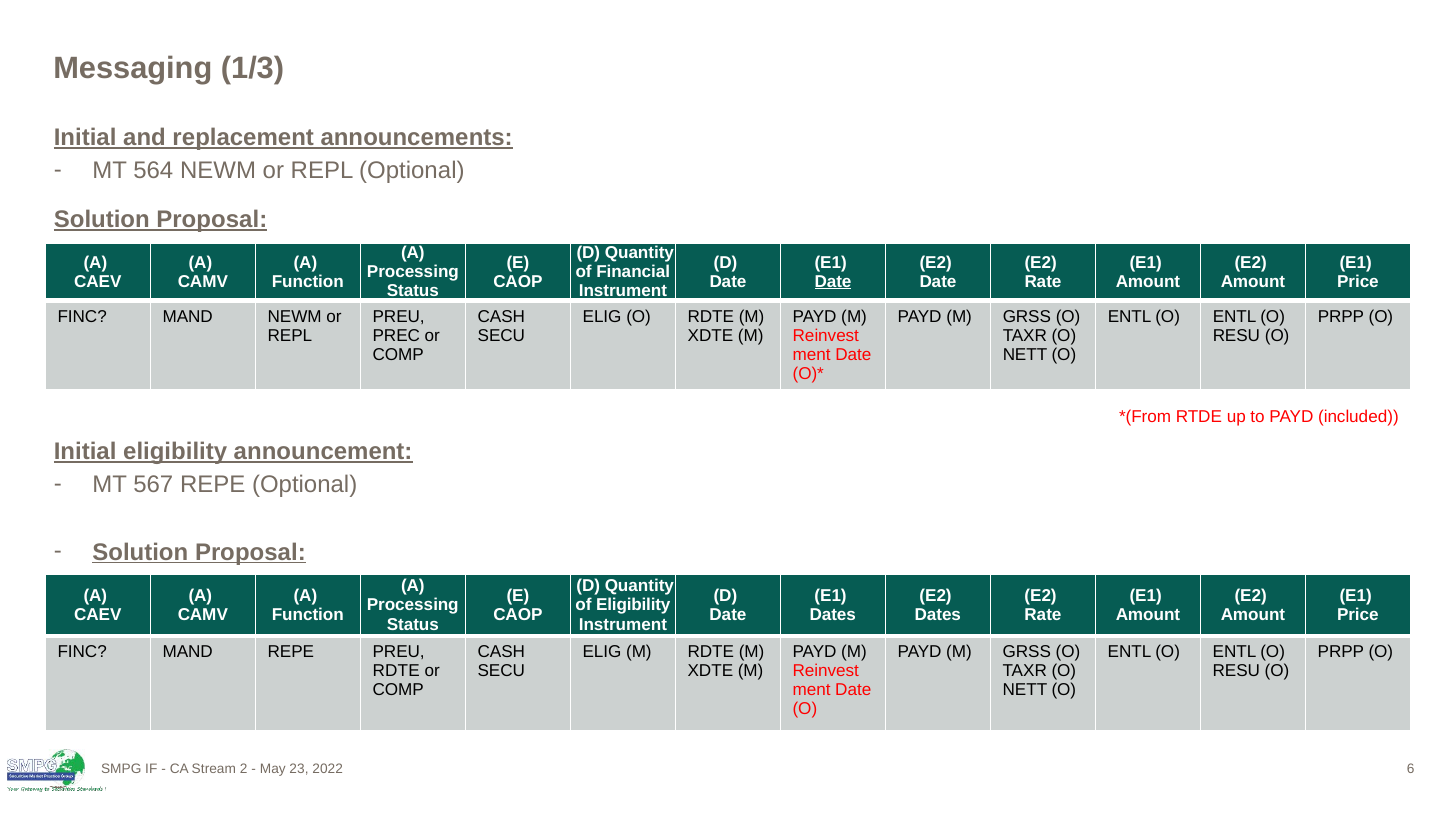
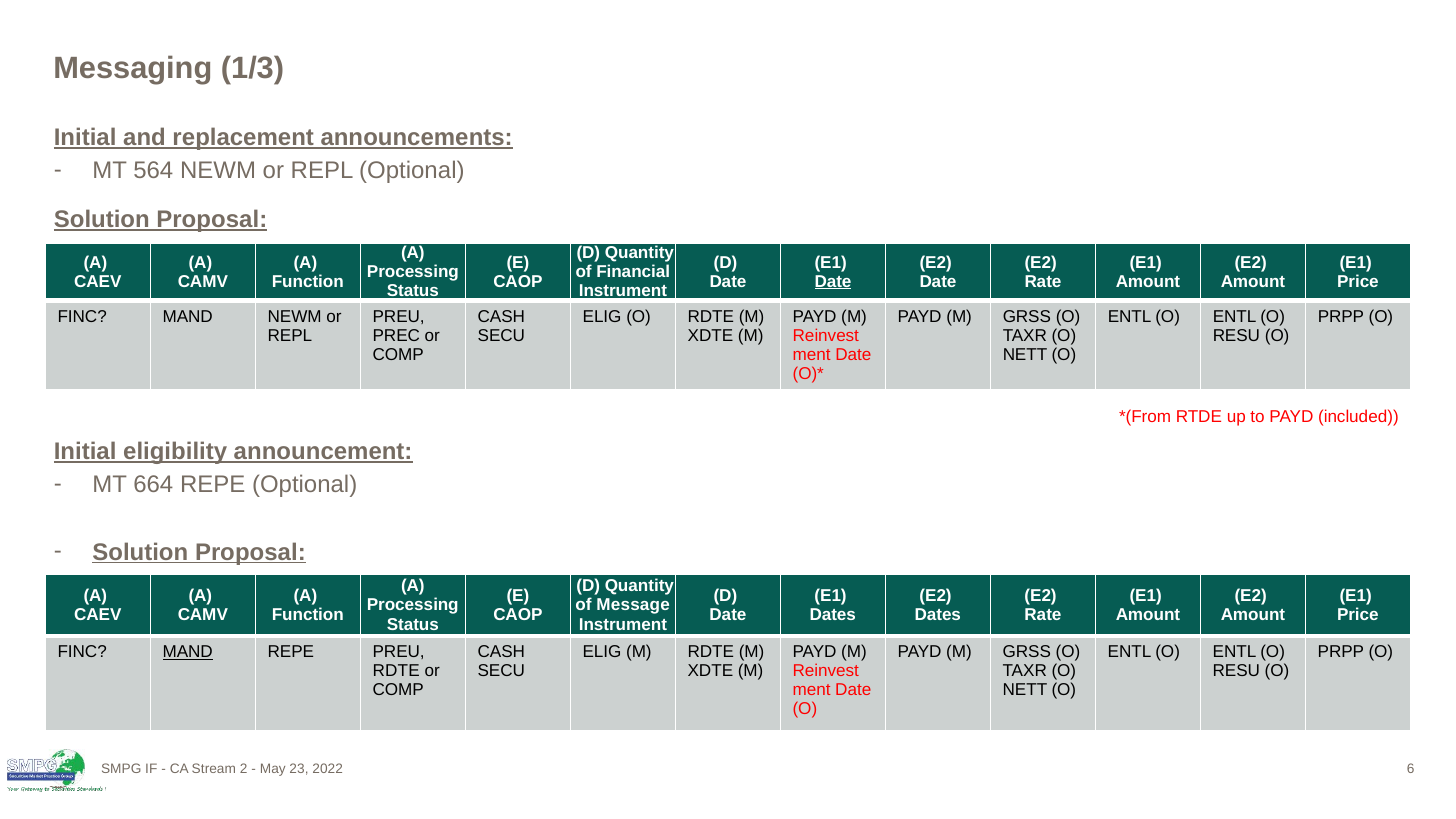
567: 567 -> 664
of Eligibility: Eligibility -> Message
MAND at (188, 652) underline: none -> present
